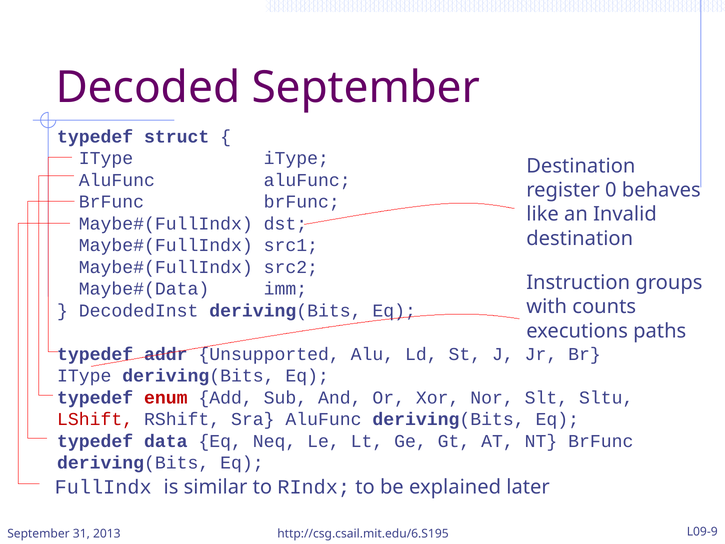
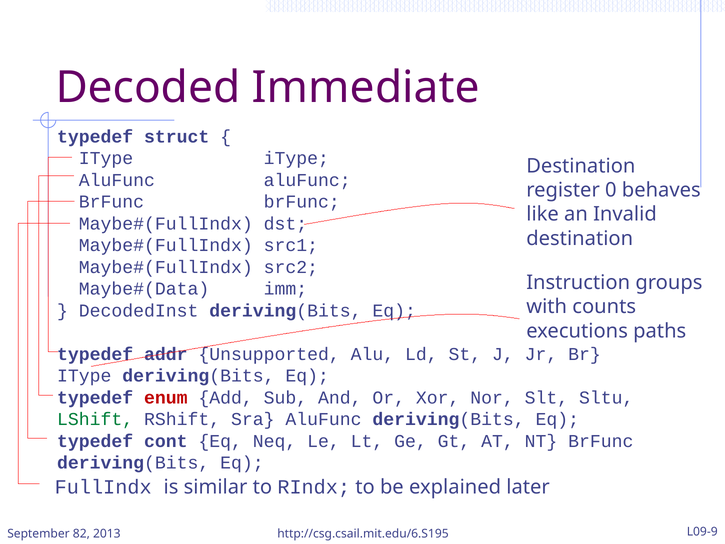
Decoded September: September -> Immediate
LShift colour: red -> green
data: data -> cont
31: 31 -> 82
